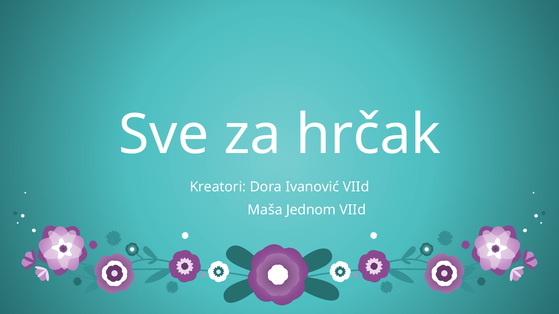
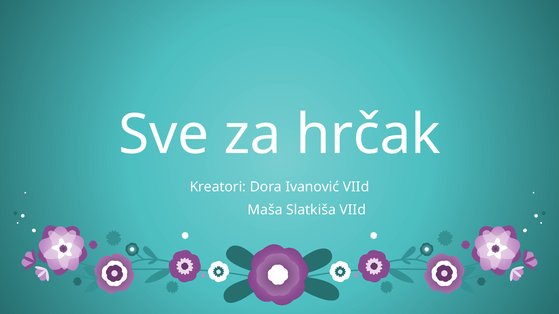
Jednom: Jednom -> Slatkiša
